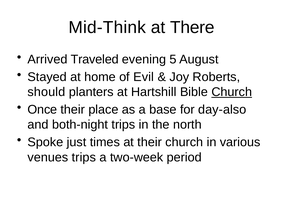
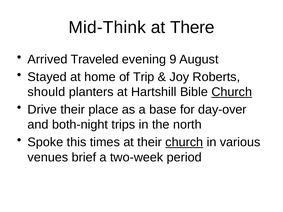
5: 5 -> 9
Evil: Evil -> Trip
Once: Once -> Drive
day-also: day-also -> day-over
just: just -> this
church at (184, 142) underline: none -> present
venues trips: trips -> brief
